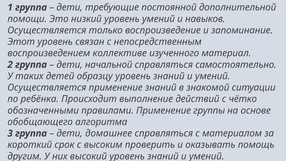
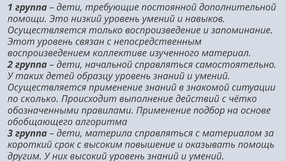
ребёнка: ребёнка -> сколько
группы: группы -> подбор
домашнее: домашнее -> материла
проверить: проверить -> повышение
